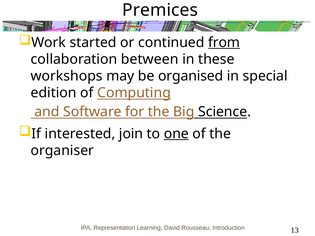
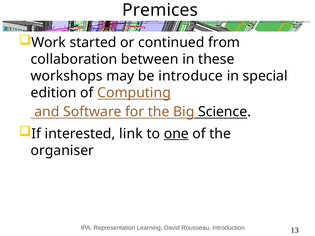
from underline: present -> none
organised: organised -> introduce
join: join -> link
